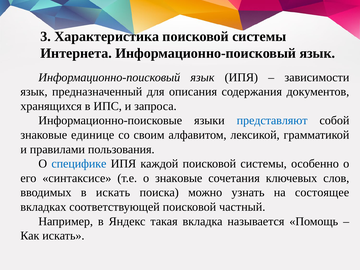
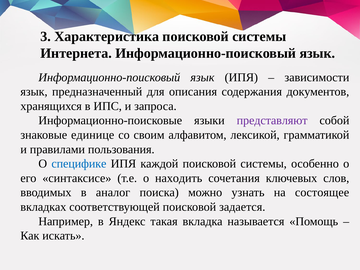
представляют colour: blue -> purple
о знаковые: знаковые -> находить
в искать: искать -> аналог
частный: частный -> задается
